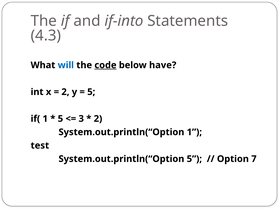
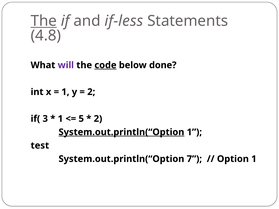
The at (44, 21) underline: none -> present
if-into: if-into -> if-less
4.3: 4.3 -> 4.8
will colour: blue -> purple
have: have -> done
2 at (65, 92): 2 -> 1
5 at (91, 92): 5 -> 2
if( 1: 1 -> 3
5 at (60, 119): 5 -> 1
3: 3 -> 5
System.out.println(“Option at (121, 132) underline: none -> present
System.out.println(“Option 5: 5 -> 7
Option 7: 7 -> 1
